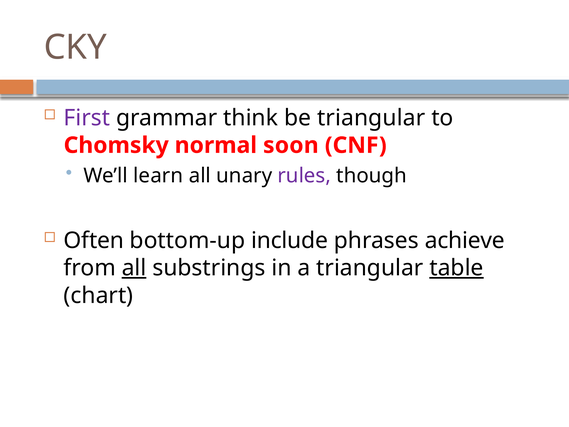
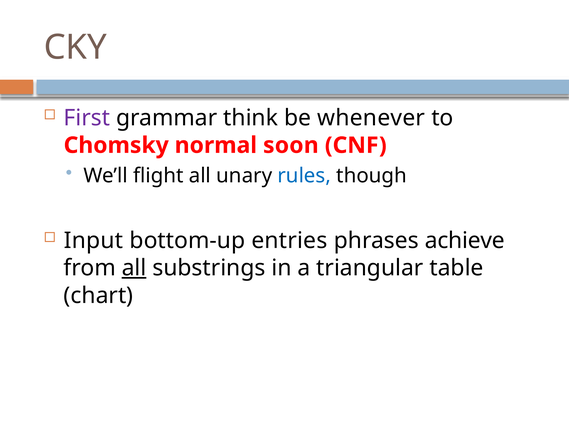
be triangular: triangular -> whenever
learn: learn -> flight
rules colour: purple -> blue
Often: Often -> Input
include: include -> entries
table underline: present -> none
